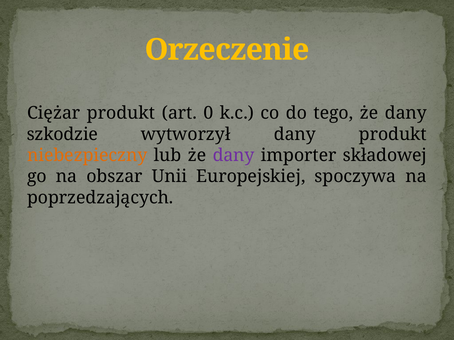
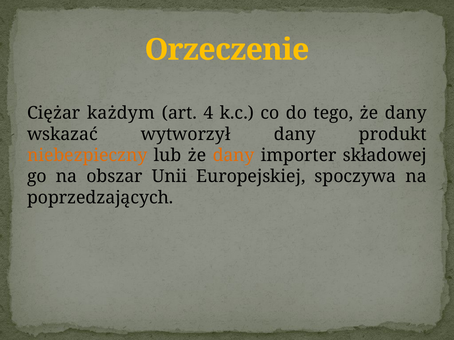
Ciężar produkt: produkt -> każdym
0: 0 -> 4
szkodzie: szkodzie -> wskazać
dany at (234, 156) colour: purple -> orange
